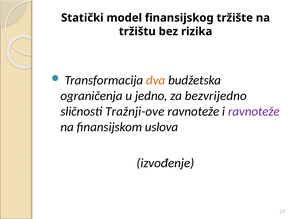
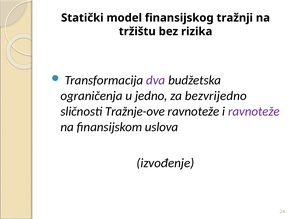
tržište: tržište -> tražnji
dva colour: orange -> purple
Tražnji-ove: Tražnji-ove -> Tražnje-ove
